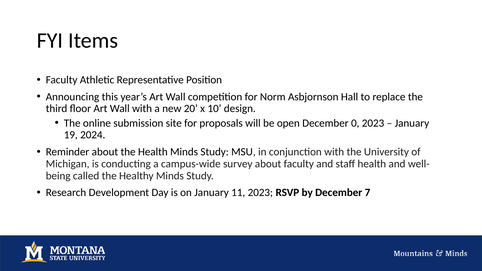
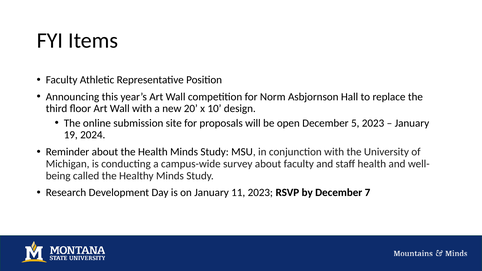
0: 0 -> 5
